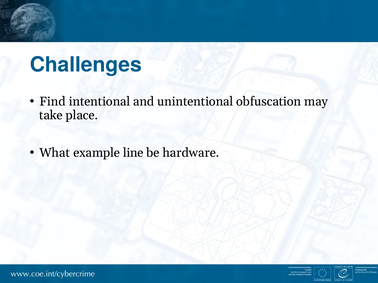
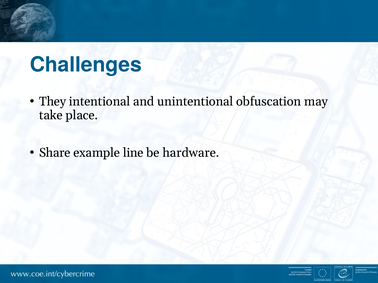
Find: Find -> They
What: What -> Share
